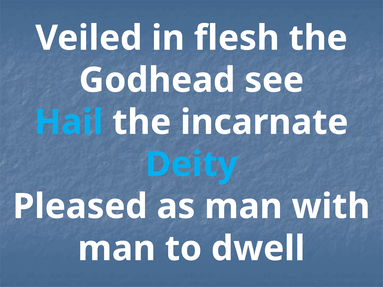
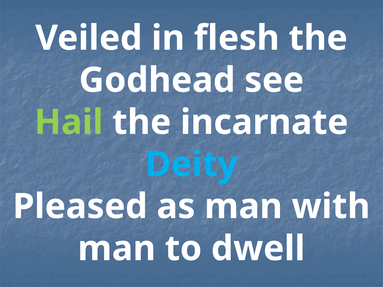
Hail colour: light blue -> light green
